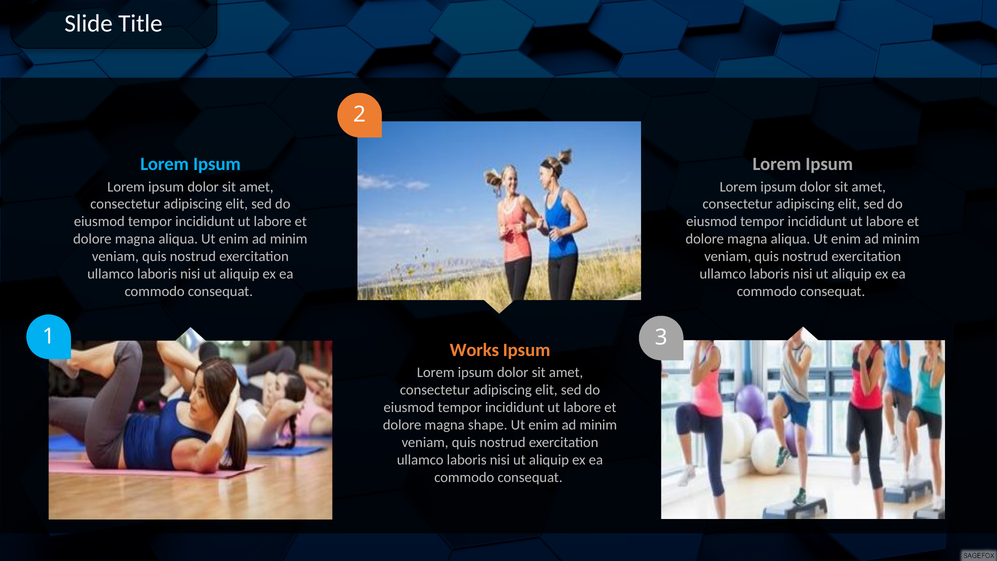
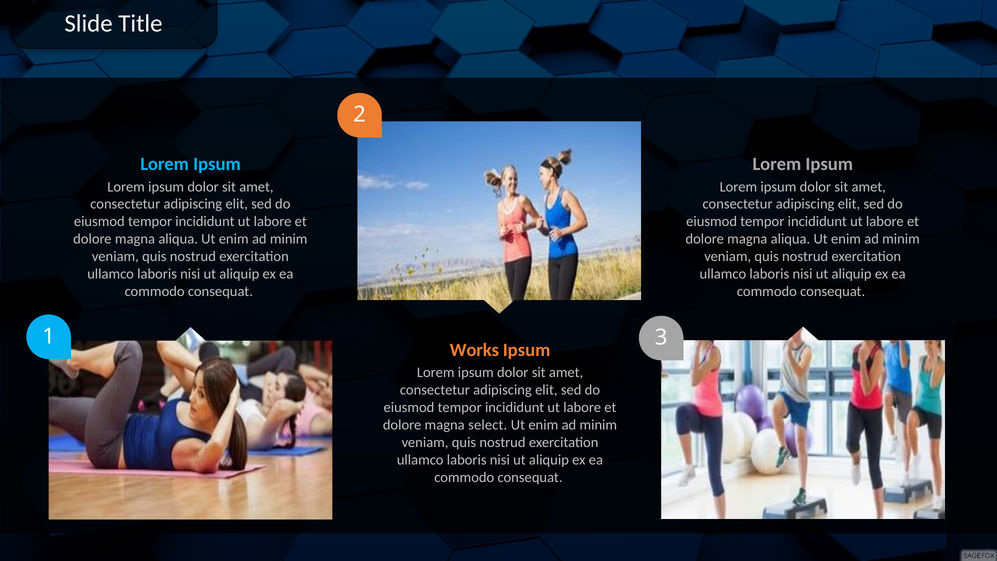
shape: shape -> select
